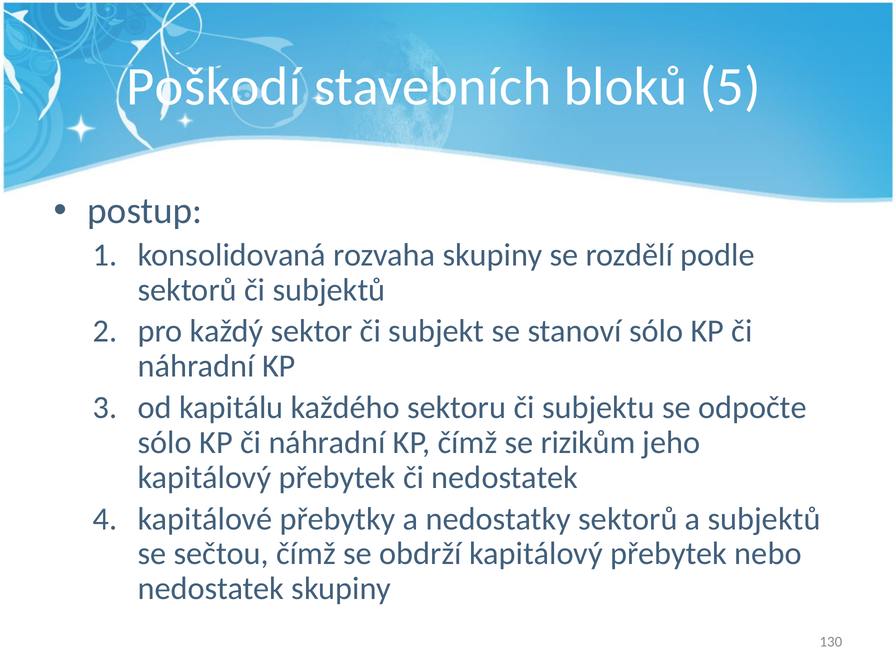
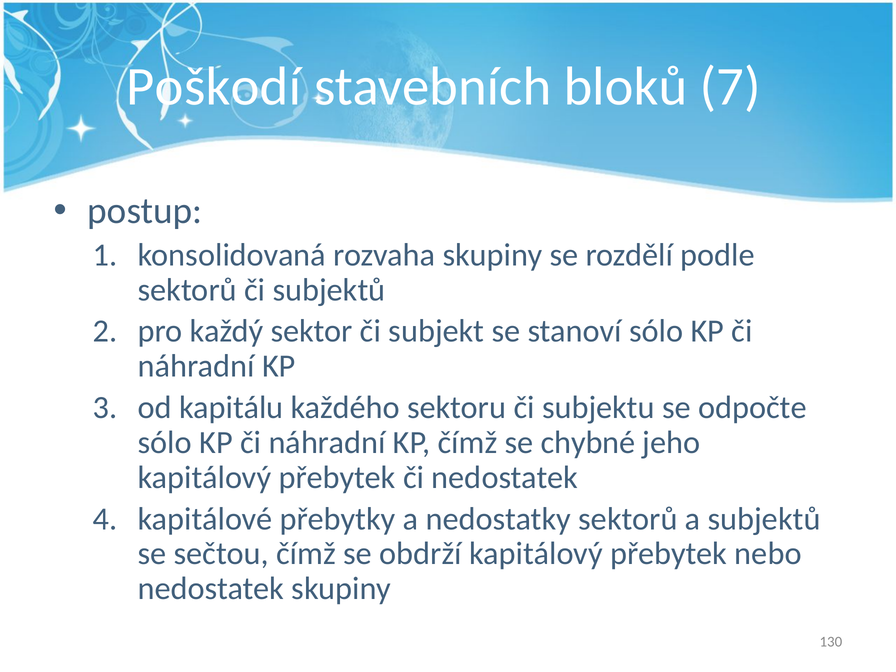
5: 5 -> 7
rizikům: rizikům -> chybné
